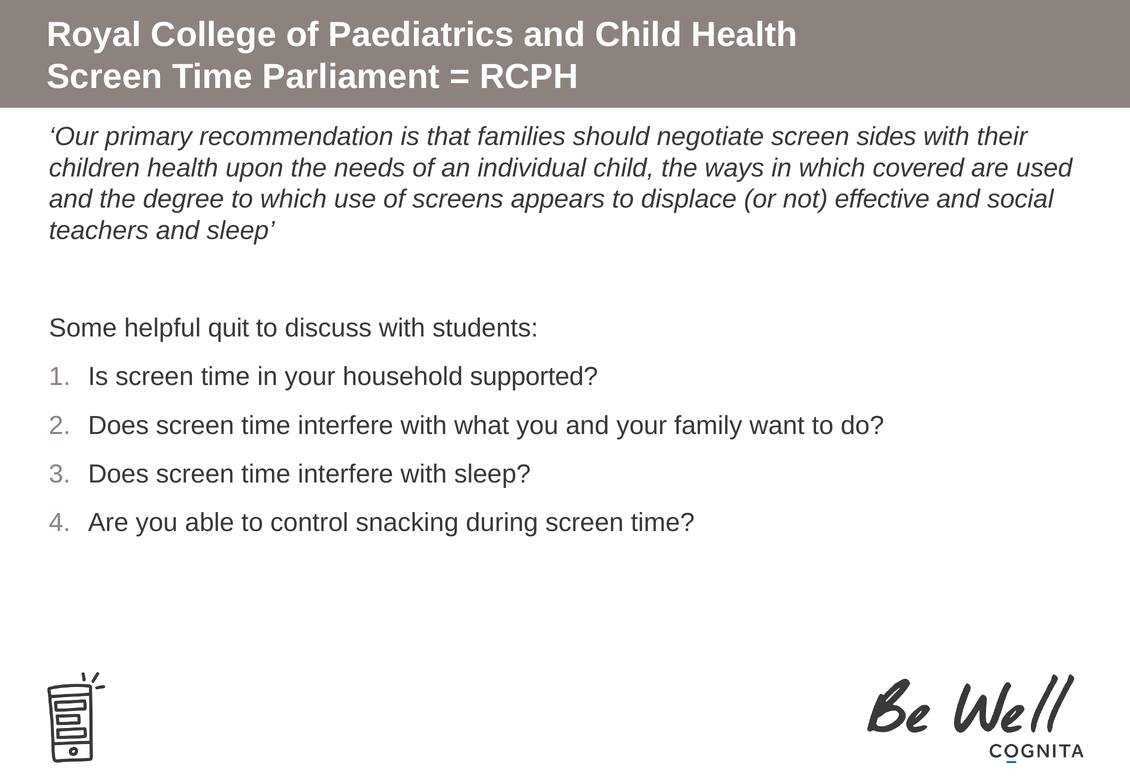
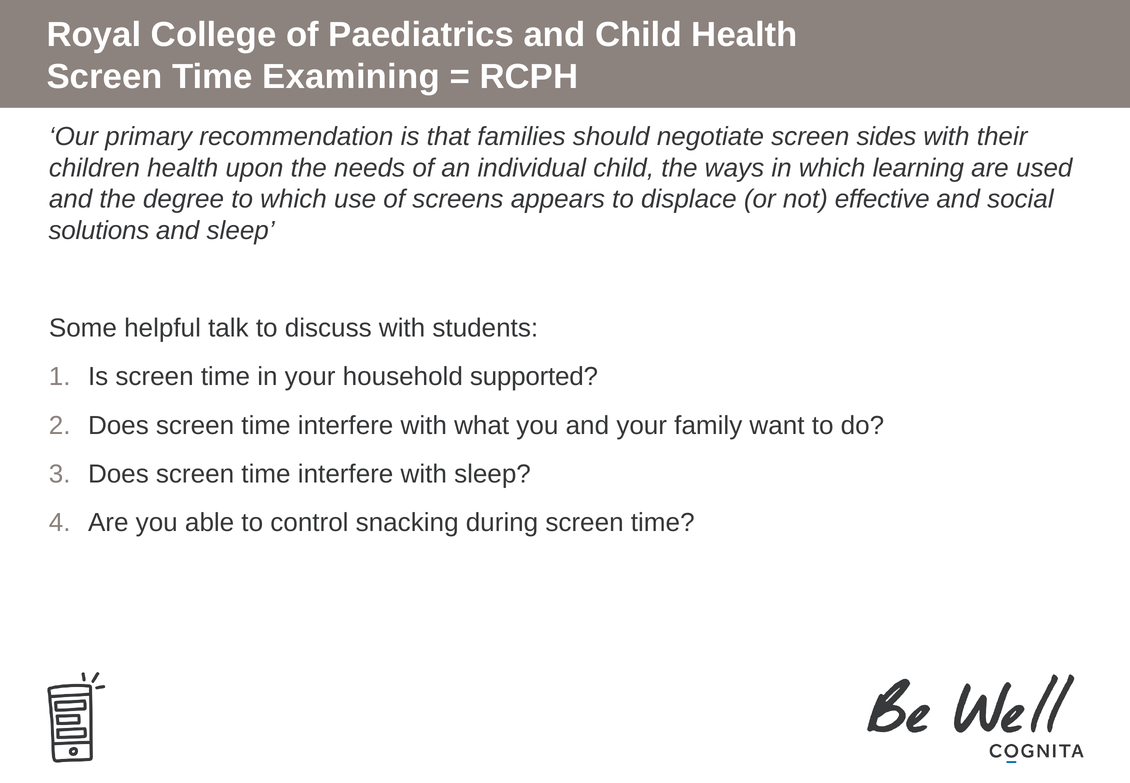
Parliament: Parliament -> Examining
covered: covered -> learning
teachers: teachers -> solutions
quit: quit -> talk
